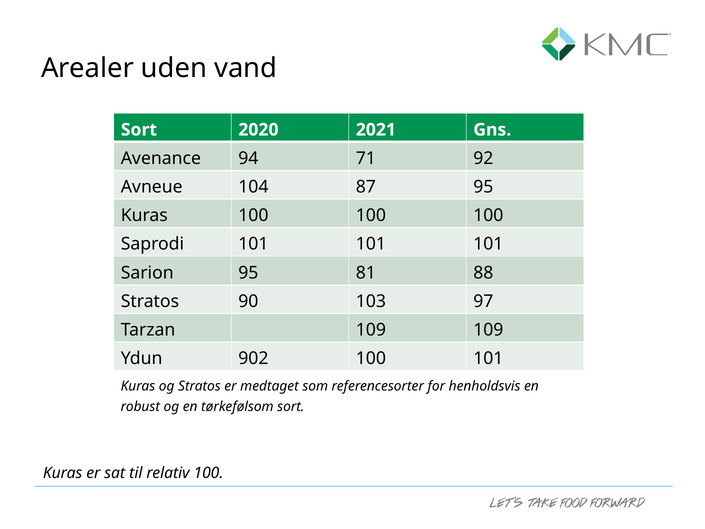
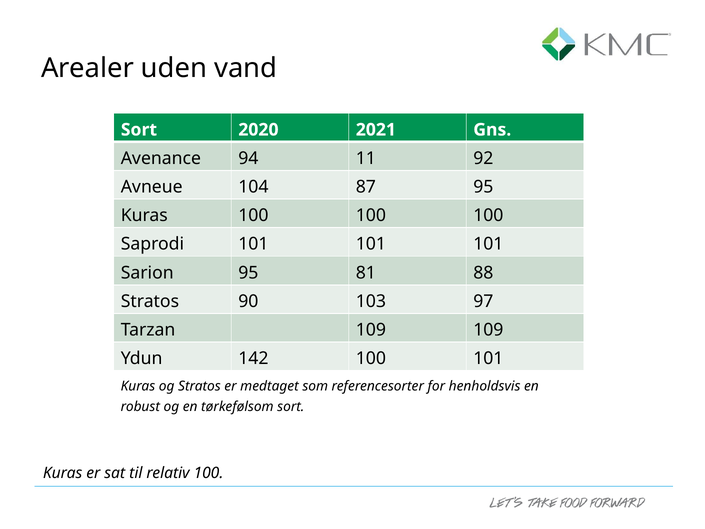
71: 71 -> 11
902: 902 -> 142
